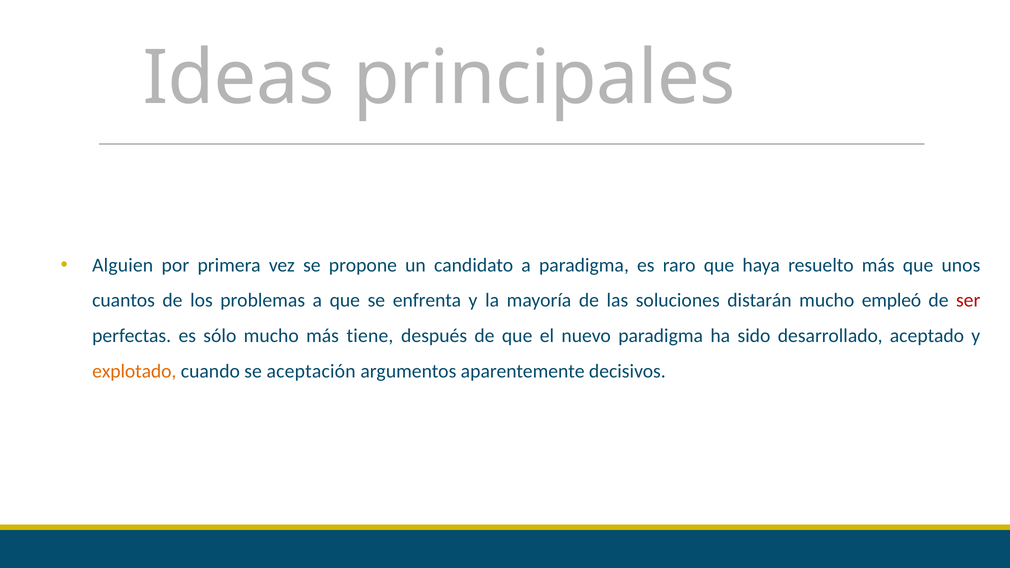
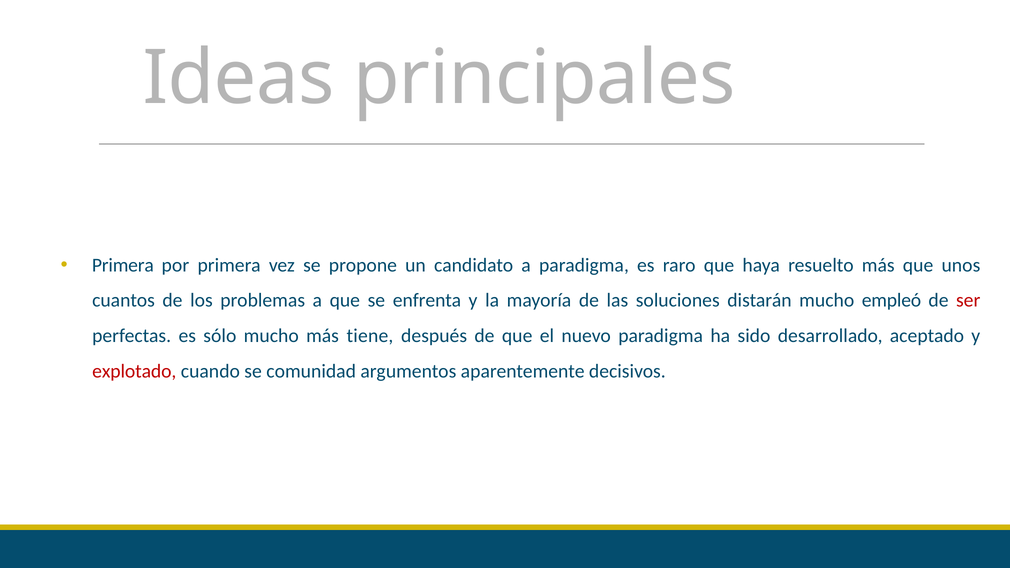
Alguien at (123, 265): Alguien -> Primera
explotado colour: orange -> red
aceptación: aceptación -> comunidad
